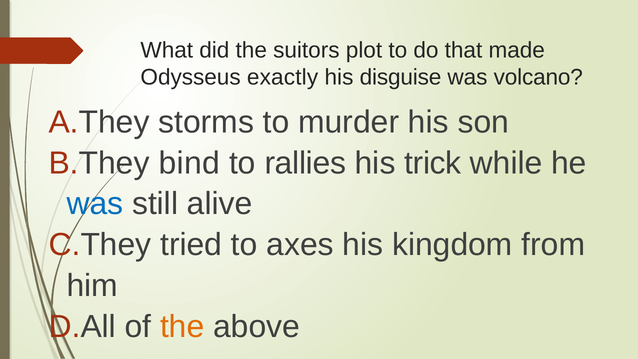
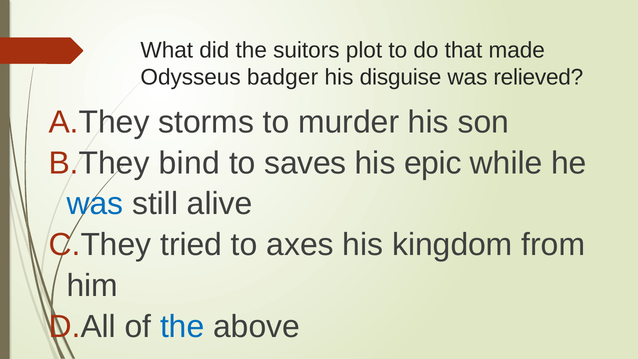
exactly: exactly -> badger
volcano: volcano -> relieved
rallies: rallies -> saves
trick: trick -> epic
the at (182, 327) colour: orange -> blue
